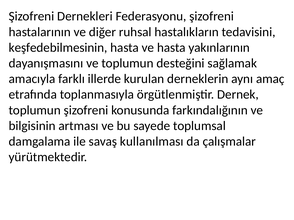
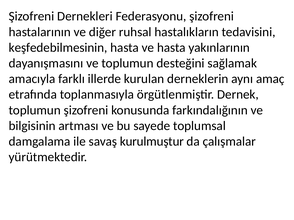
kullanılması: kullanılması -> kurulmuştur
